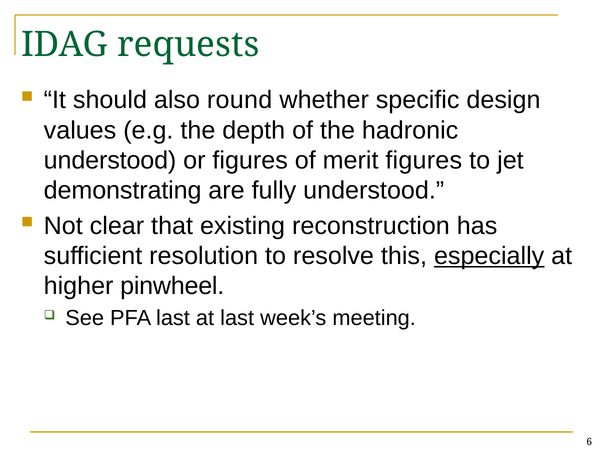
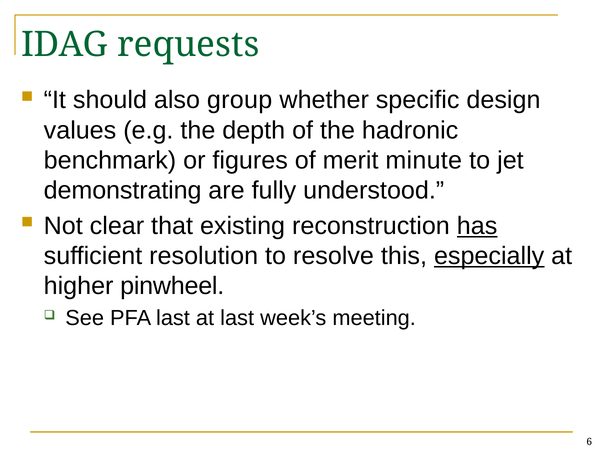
round: round -> group
understood at (110, 161): understood -> benchmark
merit figures: figures -> minute
has underline: none -> present
